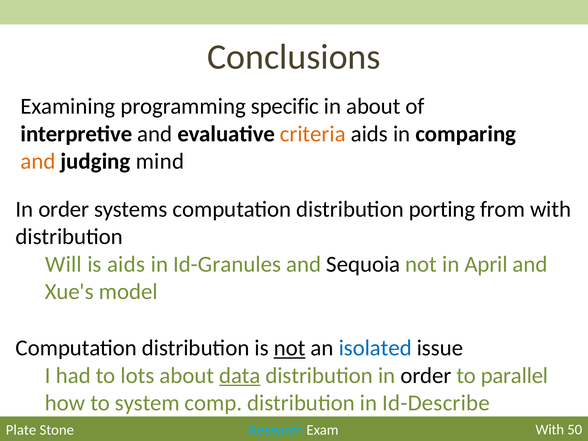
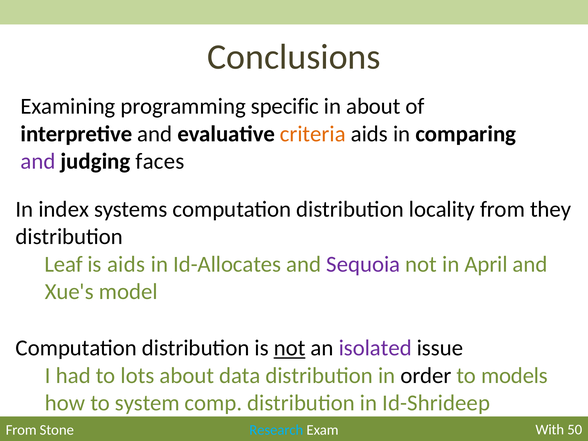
and at (38, 161) colour: orange -> purple
mind: mind -> faces
order at (64, 209): order -> index
porting: porting -> locality
from with: with -> they
Will: Will -> Leaf
Id-Granules: Id-Granules -> Id-Allocates
Sequoia colour: black -> purple
isolated colour: blue -> purple
data underline: present -> none
parallel: parallel -> models
Id-Describe: Id-Describe -> Id-Shrideep
Plate at (21, 430): Plate -> From
